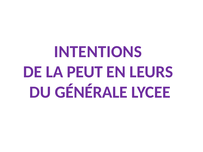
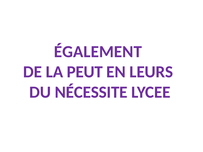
INTENTIONS: INTENTIONS -> ÉGALEMENT
GÉNÉRALE: GÉNÉRALE -> NÉCESSITE
